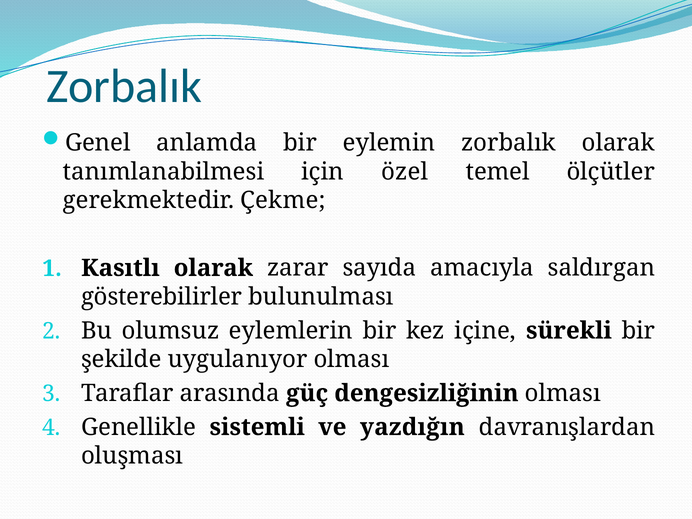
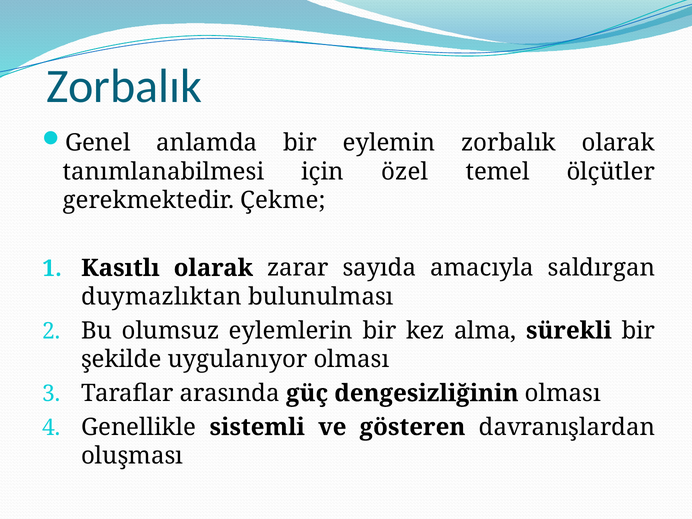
gösterebilirler: gösterebilirler -> duymazlıktan
içine: içine -> alma
yazdığın: yazdığın -> gösteren
